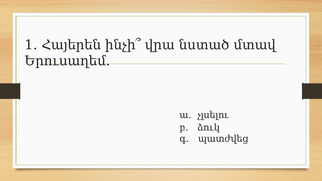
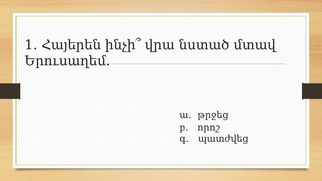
չլսելու: չլսելու -> թրջեց
ձուկ: ձուկ -> որոշ
